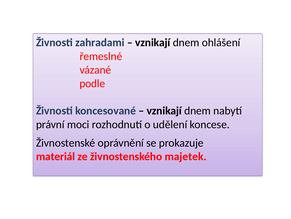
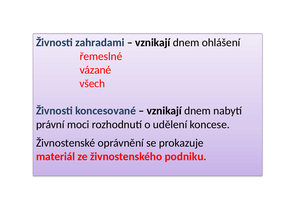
podle: podle -> všech
majetek: majetek -> podniku
